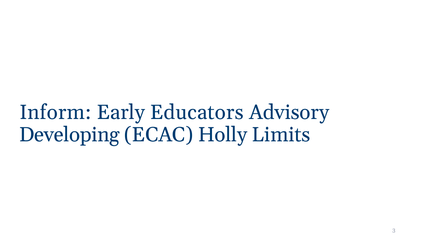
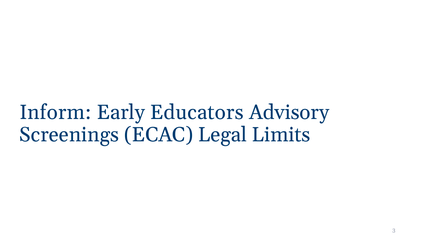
Developing: Developing -> Screenings
Holly: Holly -> Legal
